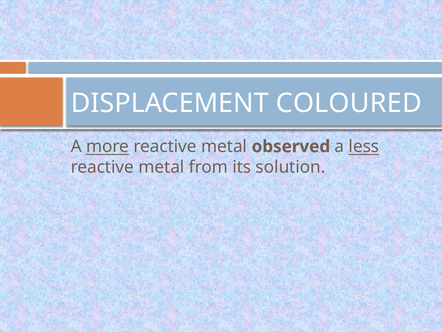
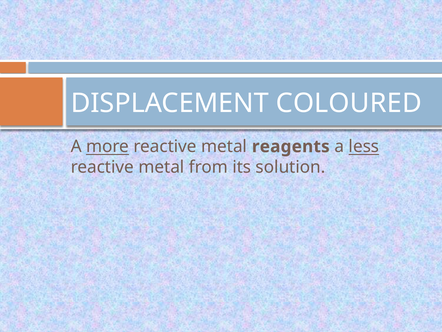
observed: observed -> reagents
